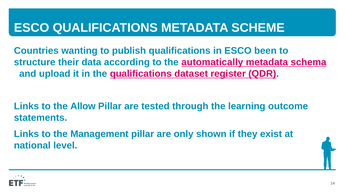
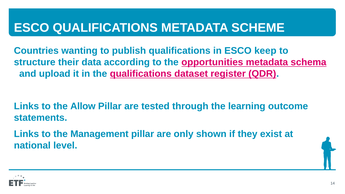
been: been -> keep
automatically: automatically -> opportunities
